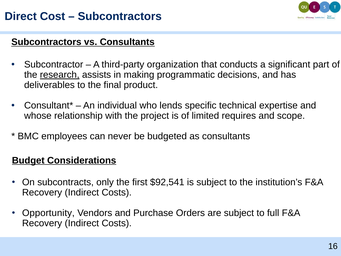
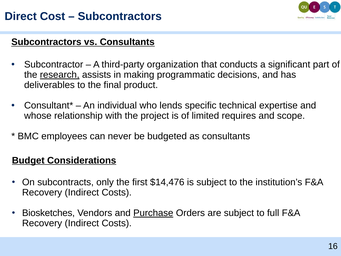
$92,541: $92,541 -> $14,476
Opportunity: Opportunity -> Biosketches
Purchase underline: none -> present
